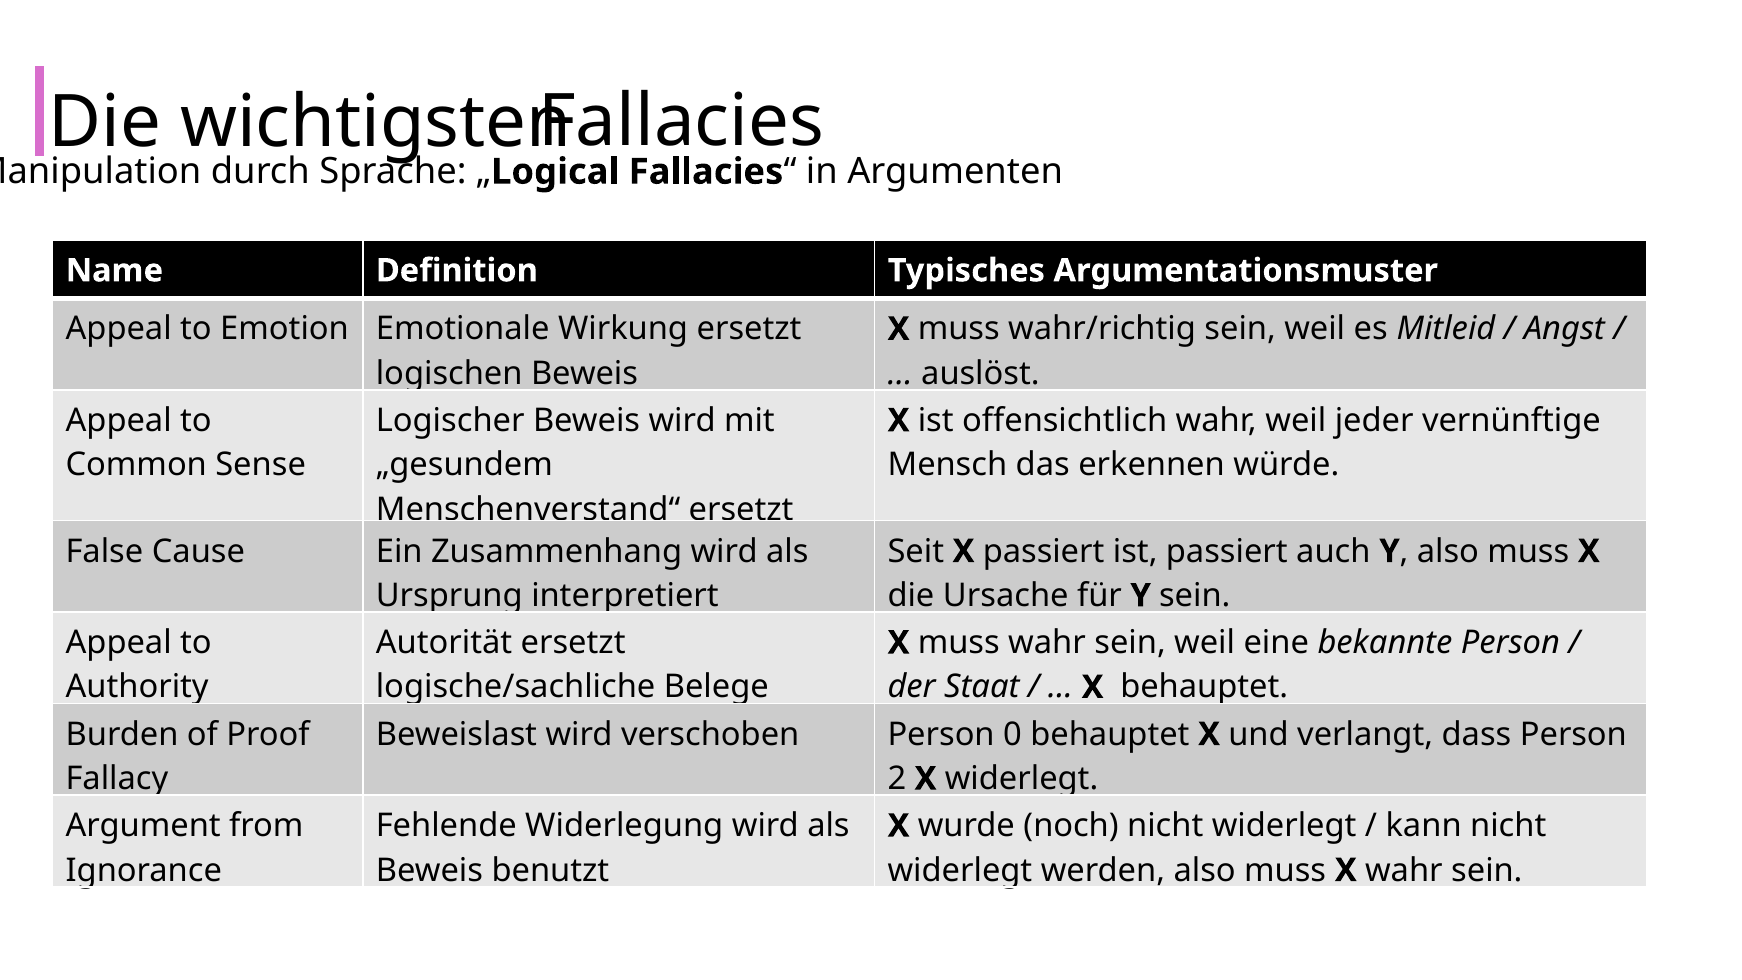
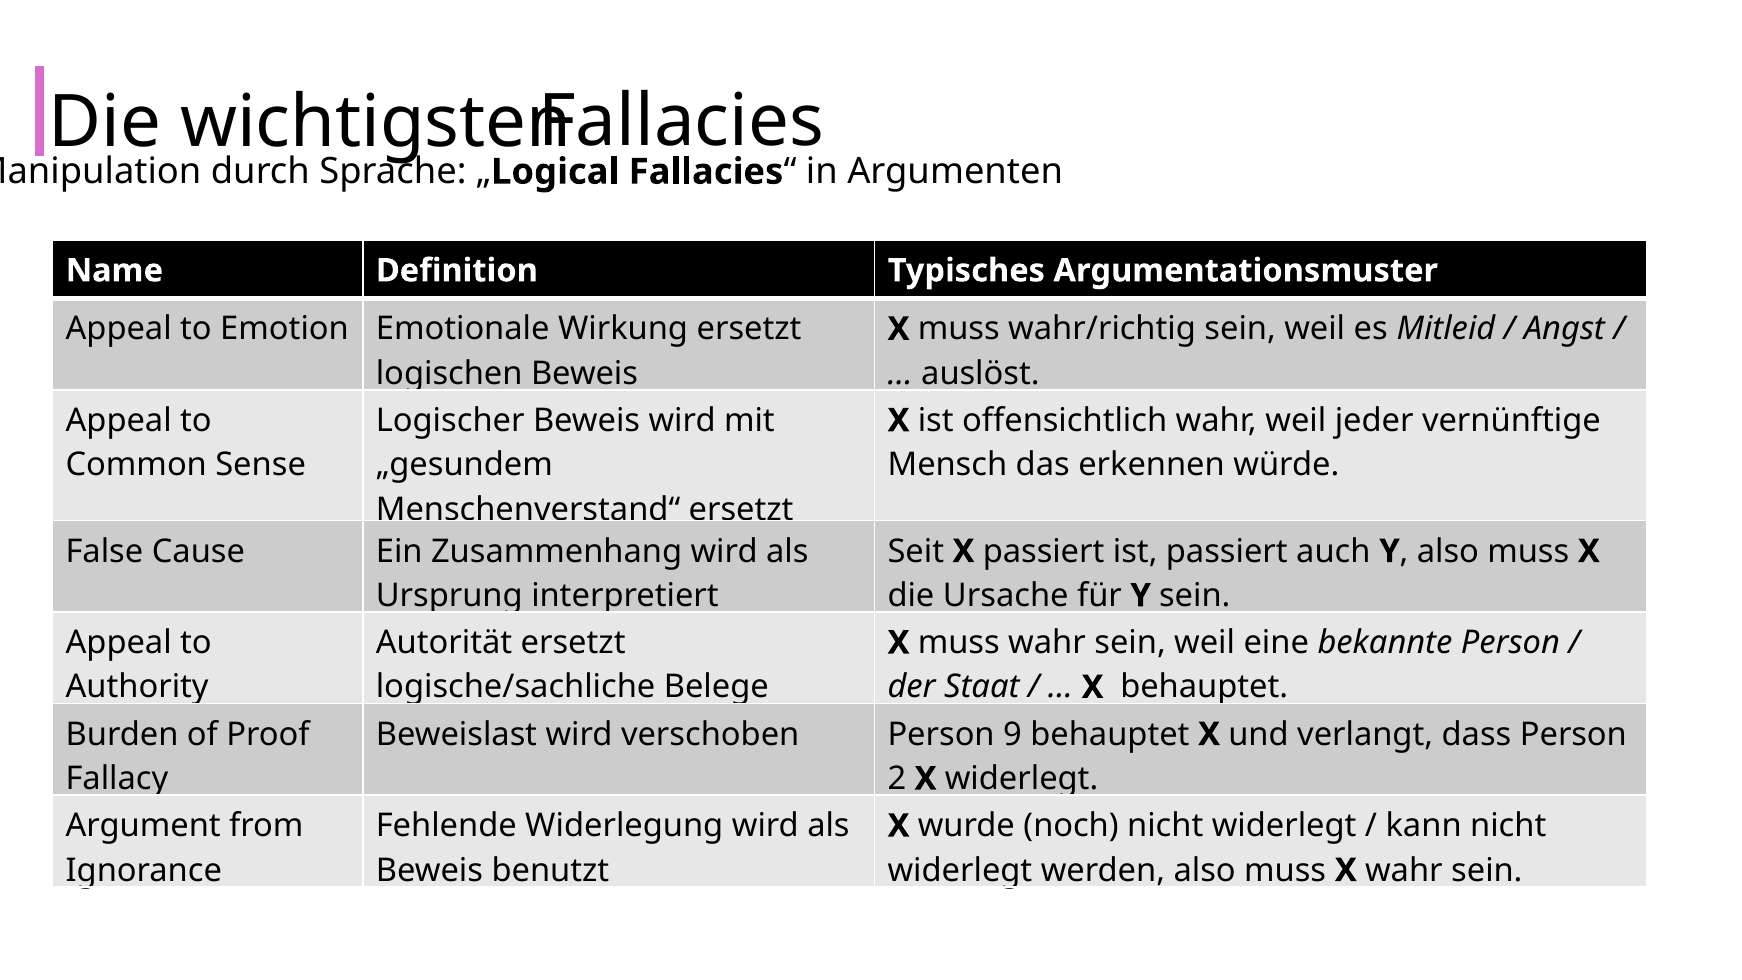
0: 0 -> 9
